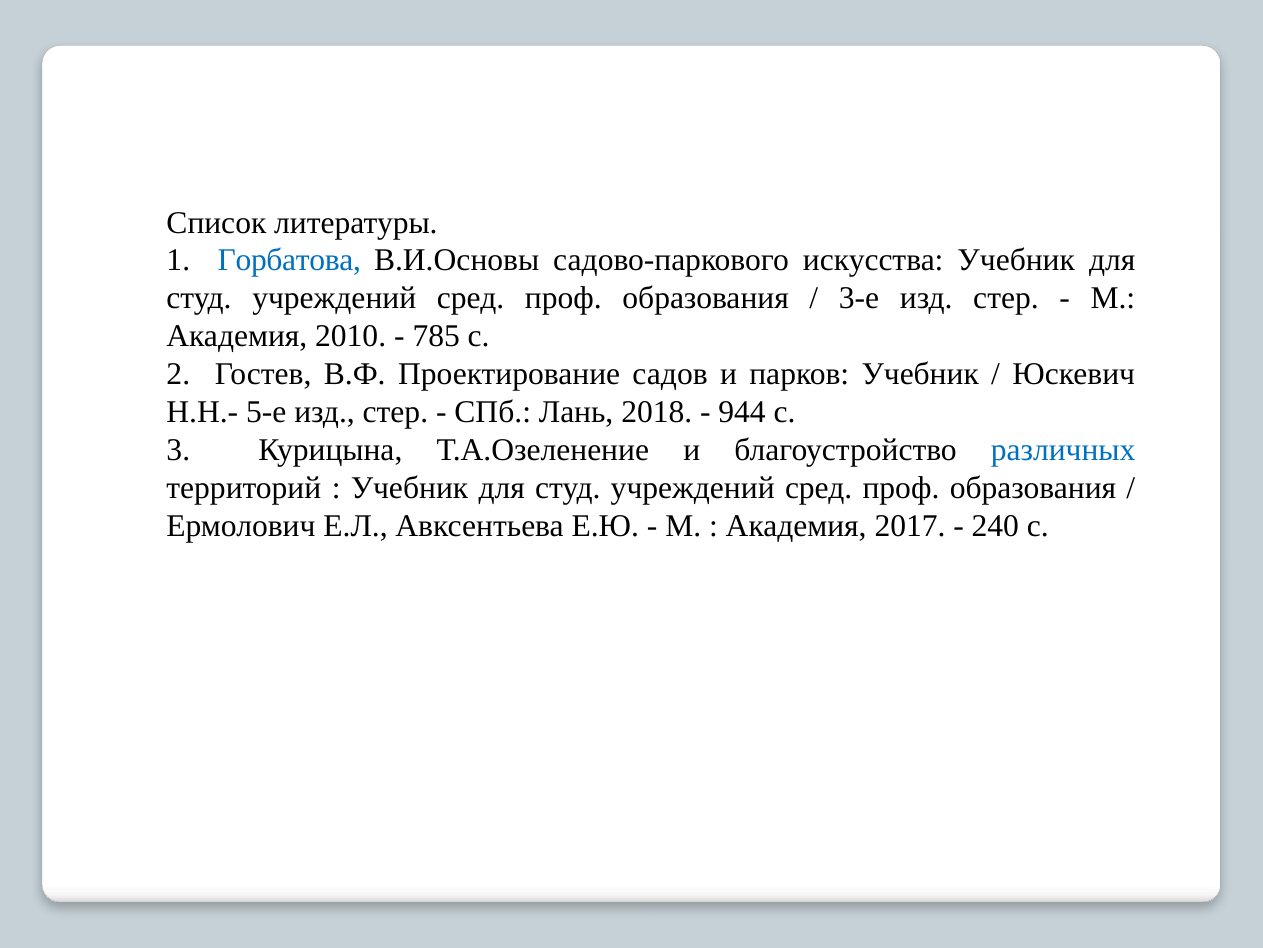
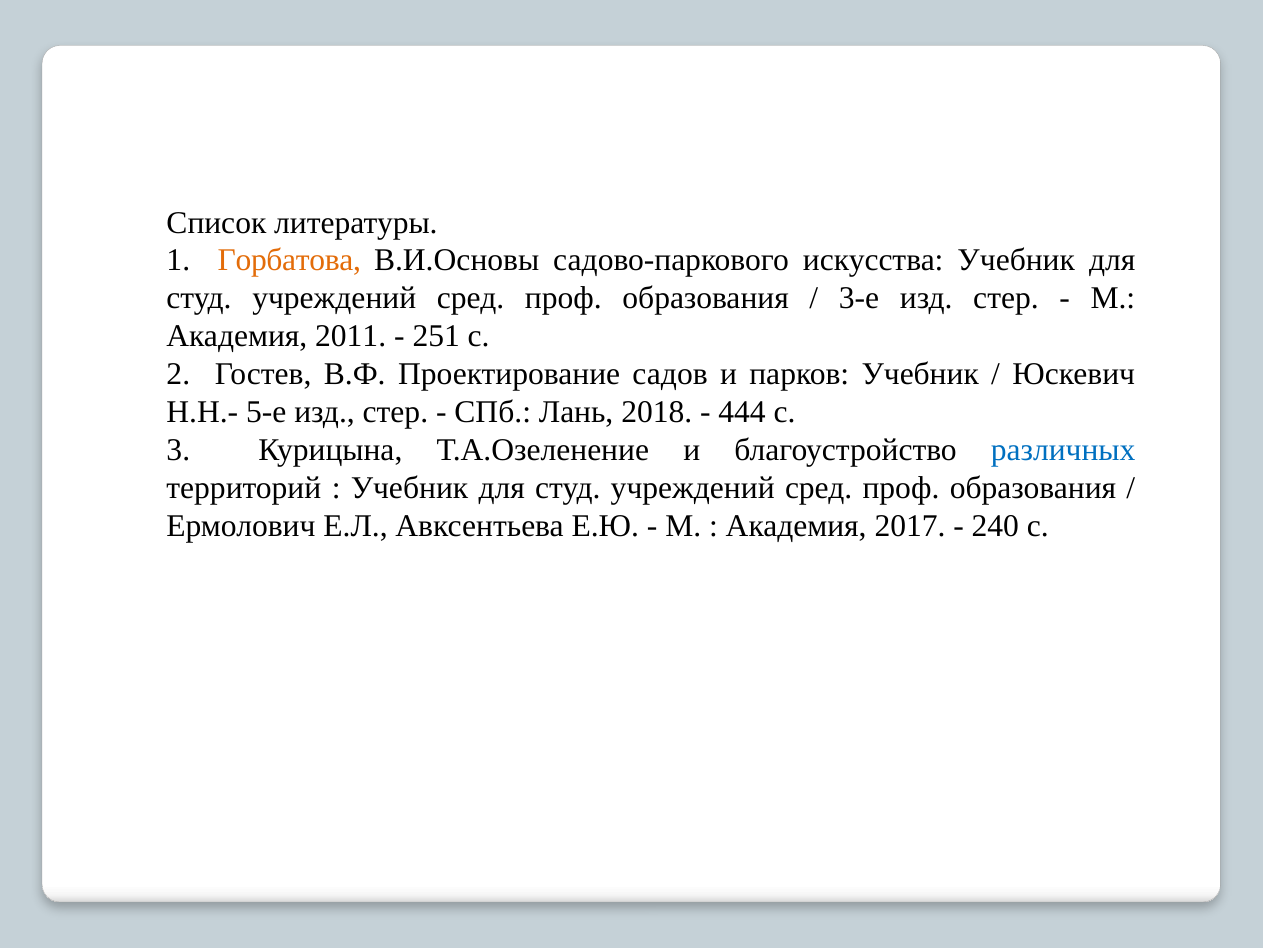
Горбатова colour: blue -> orange
2010: 2010 -> 2011
785: 785 -> 251
944: 944 -> 444
